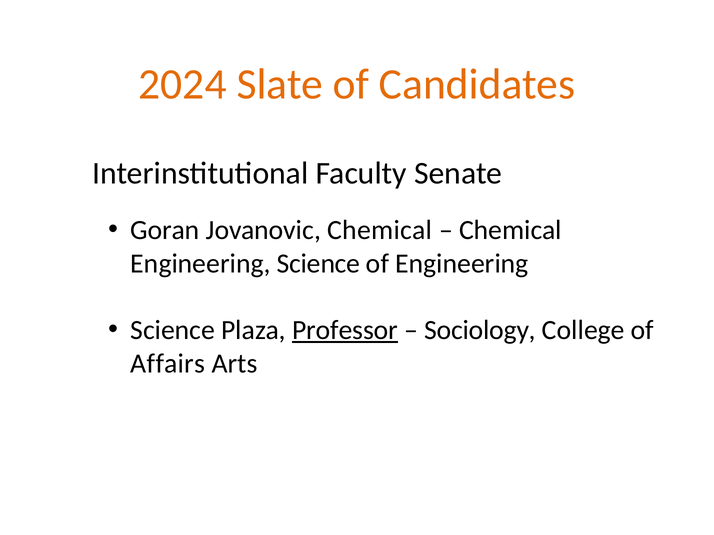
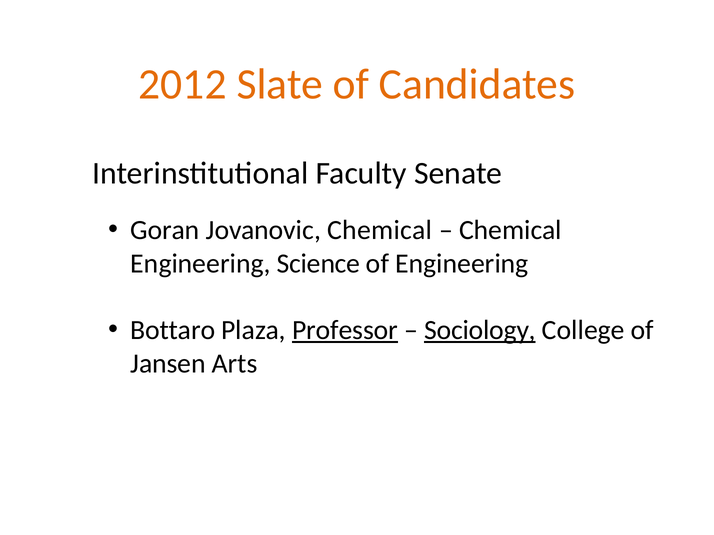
2024: 2024 -> 2012
Science at (173, 330): Science -> Bottaro
Sociology underline: none -> present
Affairs: Affairs -> Jansen
